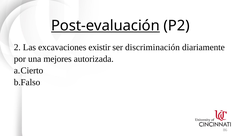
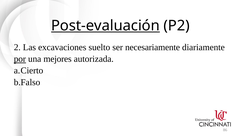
existir: existir -> suelto
discriminación: discriminación -> necesariamente
por underline: none -> present
